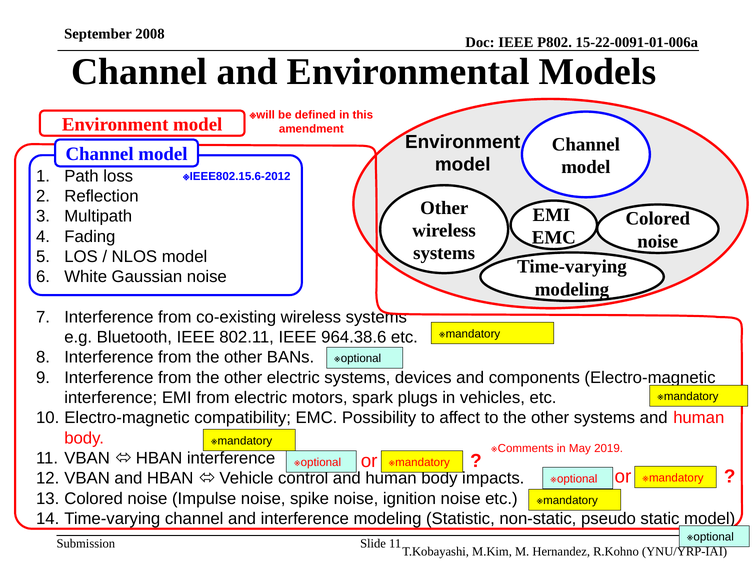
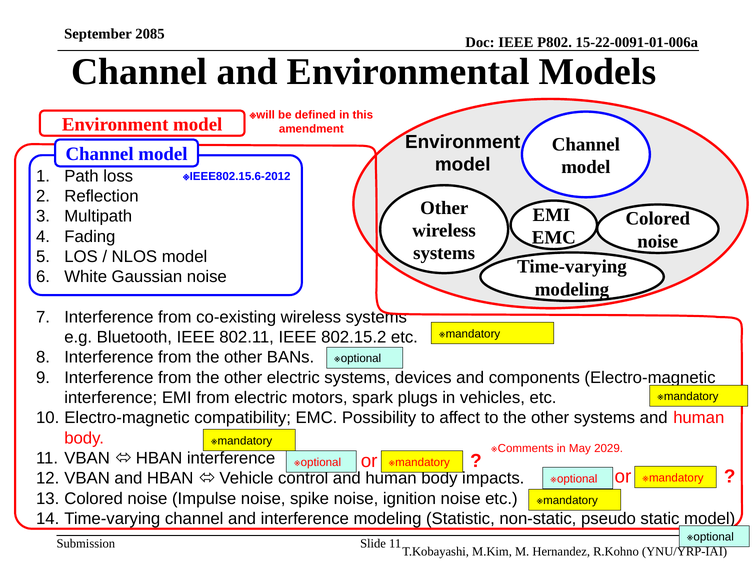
2008: 2008 -> 2085
964.38.6: 964.38.6 -> 802.15.2
2019: 2019 -> 2029
